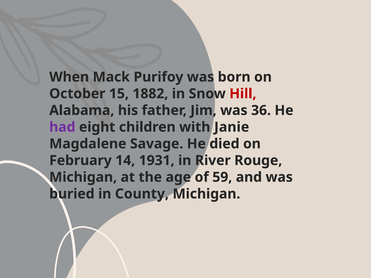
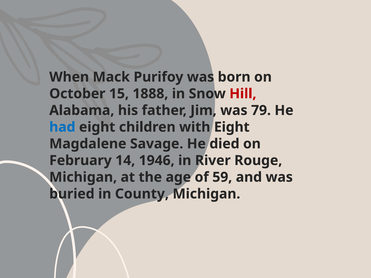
1882: 1882 -> 1888
36: 36 -> 79
had colour: purple -> blue
with Janie: Janie -> Eight
1931: 1931 -> 1946
